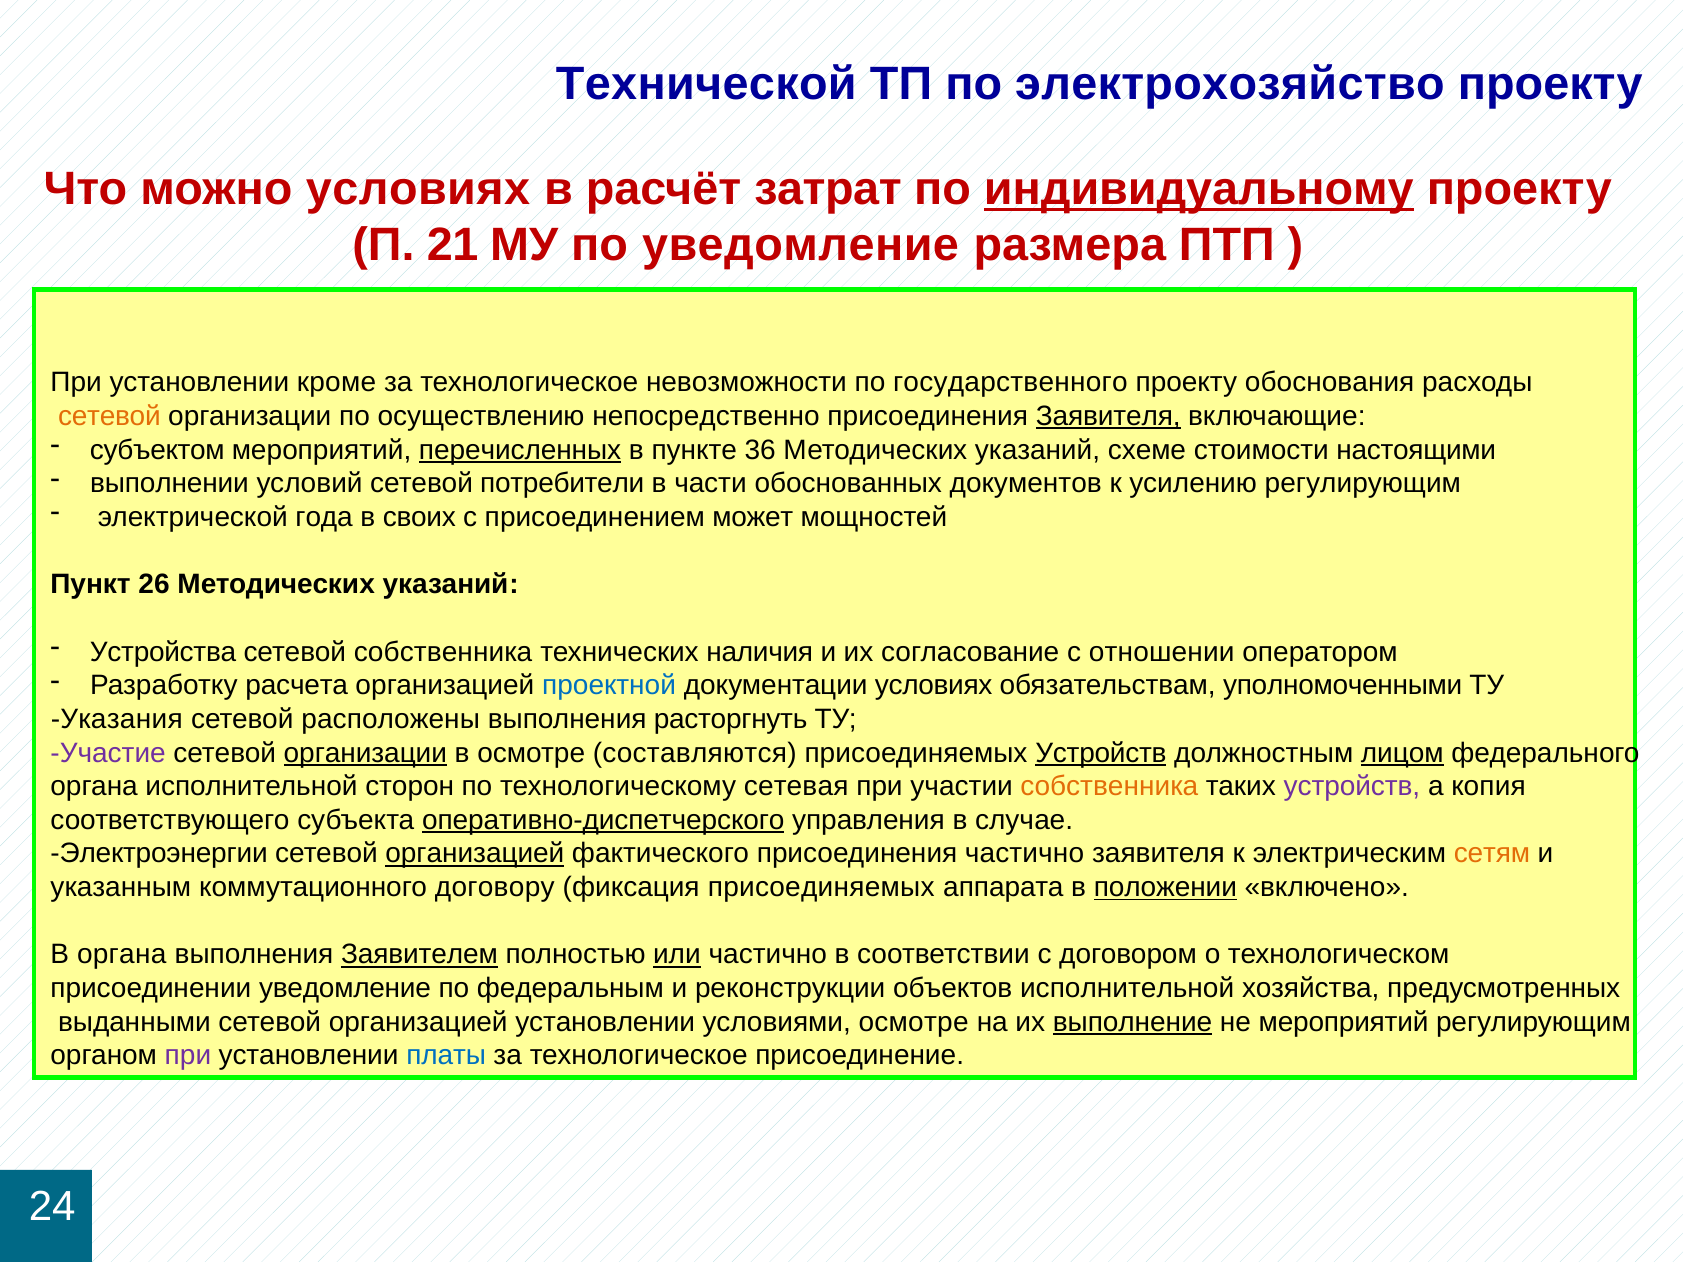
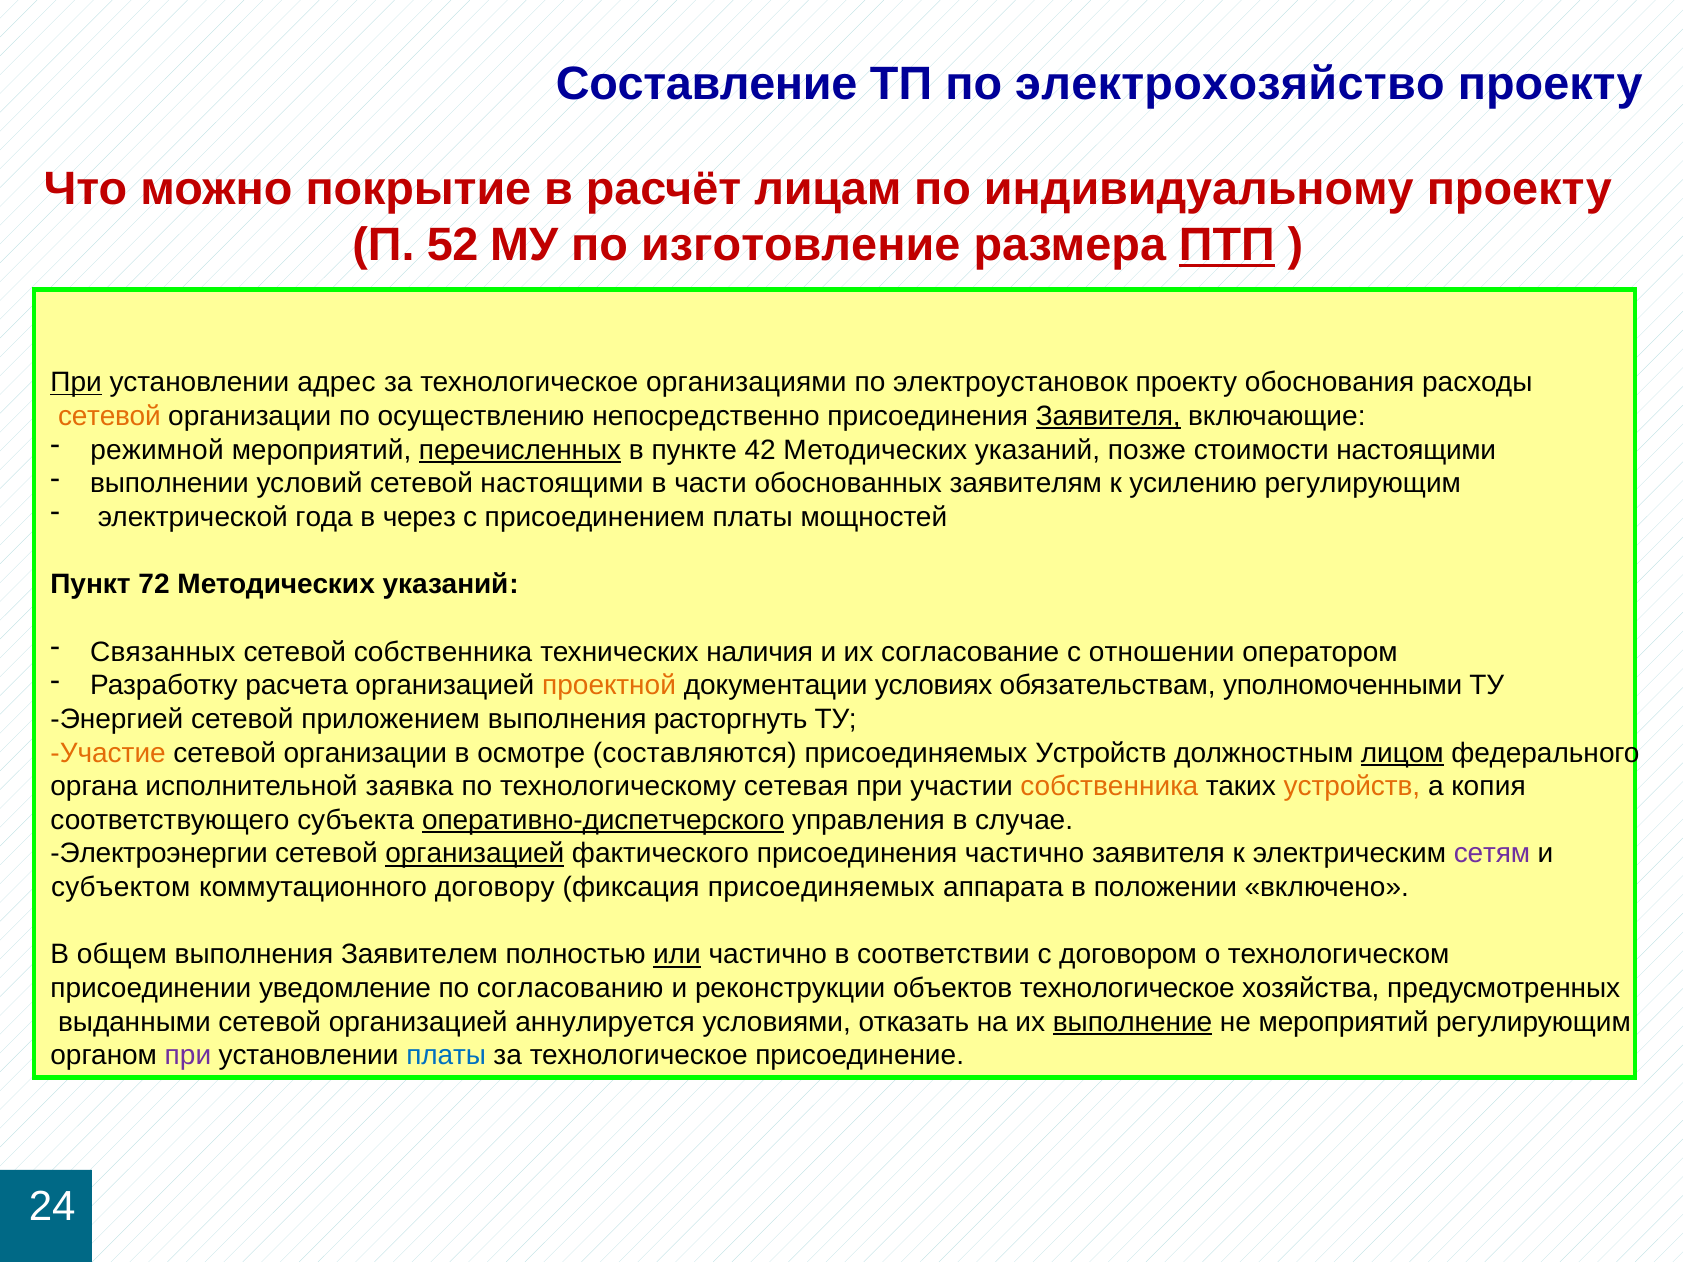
Технической: Технической -> Составление
можно условиях: условиях -> покрытие
затрат: затрат -> лицам
индивидуальному underline: present -> none
21: 21 -> 52
по уведомление: уведомление -> изготовление
ПТП underline: none -> present
При at (76, 383) underline: none -> present
кроме: кроме -> адрес
невозможности: невозможности -> организациями
государственного: государственного -> электроустановок
субъектом: субъектом -> режимной
36: 36 -> 42
схеме: схеме -> позже
сетевой потребители: потребители -> настоящими
документов: документов -> заявителям
своих: своих -> через
присоединением может: может -> платы
26: 26 -> 72
Устройства: Устройства -> Связанных
проектной colour: blue -> orange
Указания: Указания -> Энергией
расположены: расположены -> приложением
Участие colour: purple -> orange
организации at (365, 753) underline: present -> none
Устройств at (1101, 753) underline: present -> none
сторон: сторон -> заявка
устройств at (1352, 787) colour: purple -> orange
сетям colour: orange -> purple
указанным: указанным -> субъектом
положении underline: present -> none
В органа: органа -> общем
Заявителем underline: present -> none
федеральным: федеральным -> согласованию
объектов исполнительной: исполнительной -> технологическое
организацией установлении: установлении -> аннулируется
условиями осмотре: осмотре -> отказать
